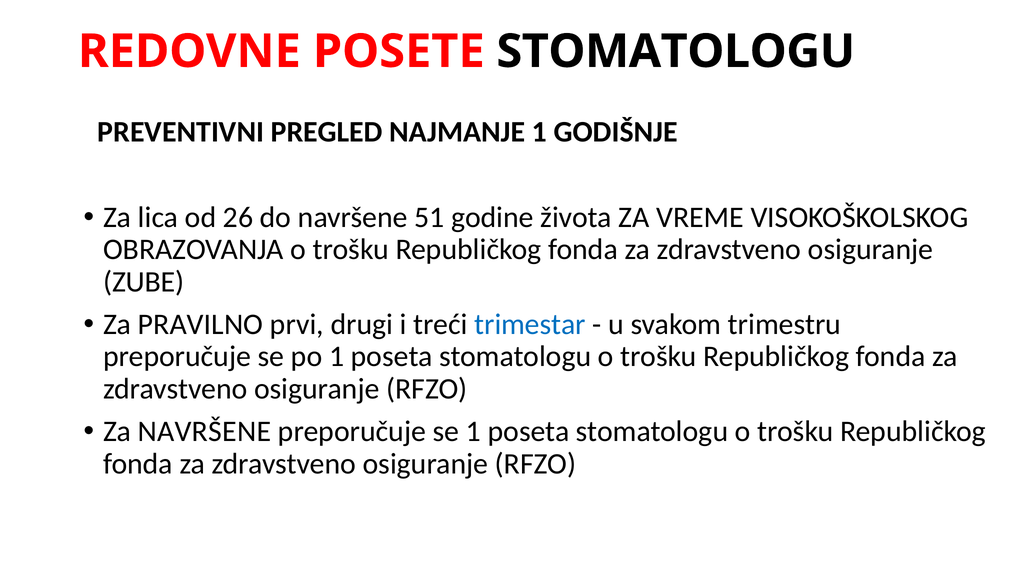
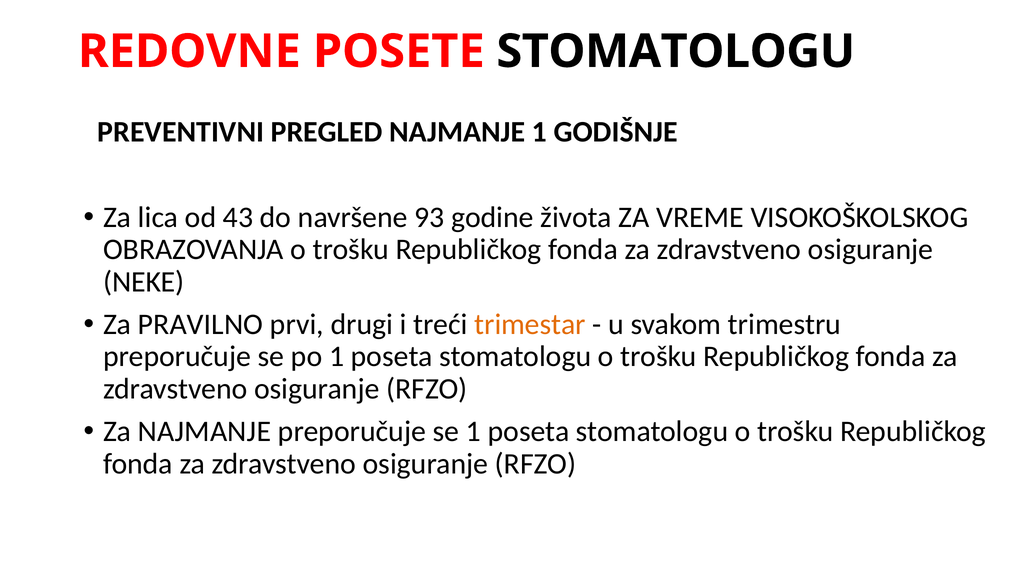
26: 26 -> 43
51: 51 -> 93
ZUBE: ZUBE -> NEKE
trimestar colour: blue -> orange
Za NAVRŠENE: NAVRŠENE -> NAJMANJE
